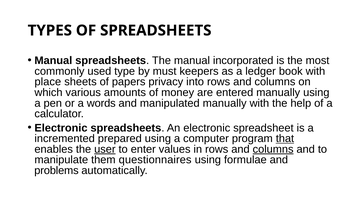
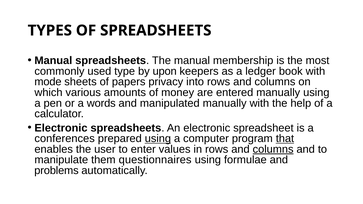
incorporated: incorporated -> membership
must: must -> upon
place: place -> mode
incremented: incremented -> conferences
using at (158, 139) underline: none -> present
user underline: present -> none
